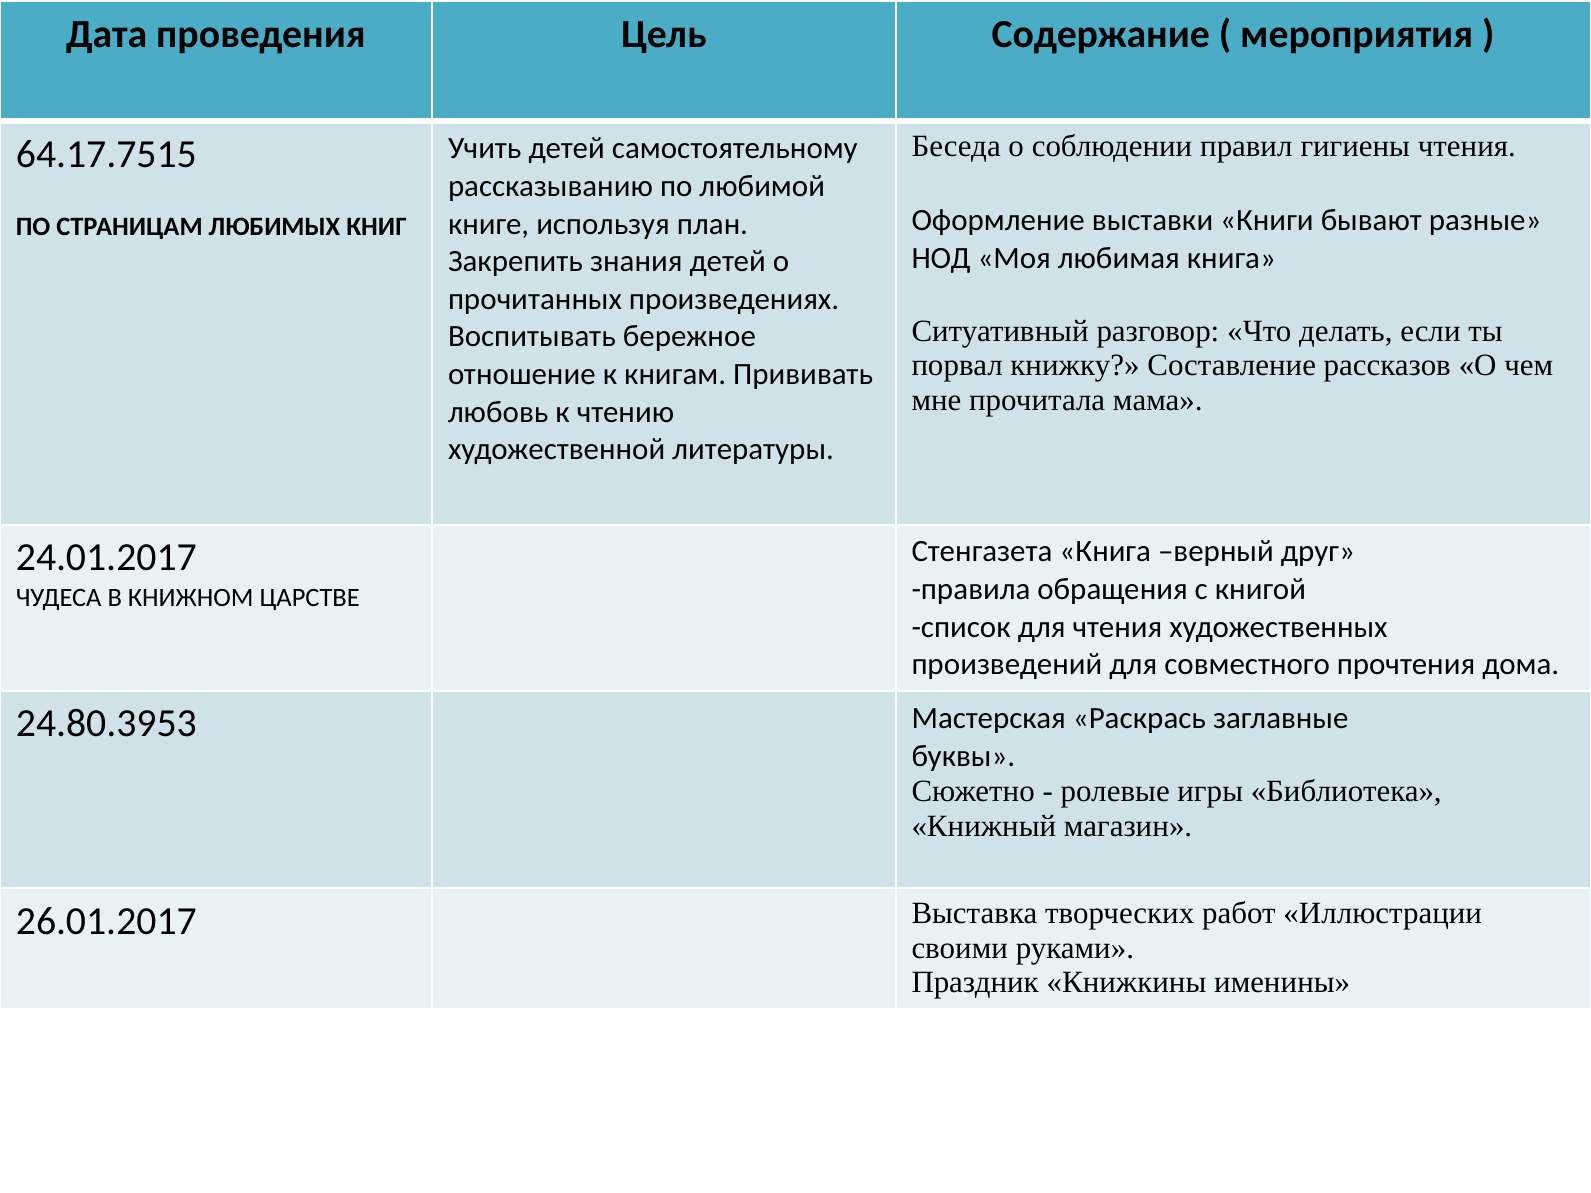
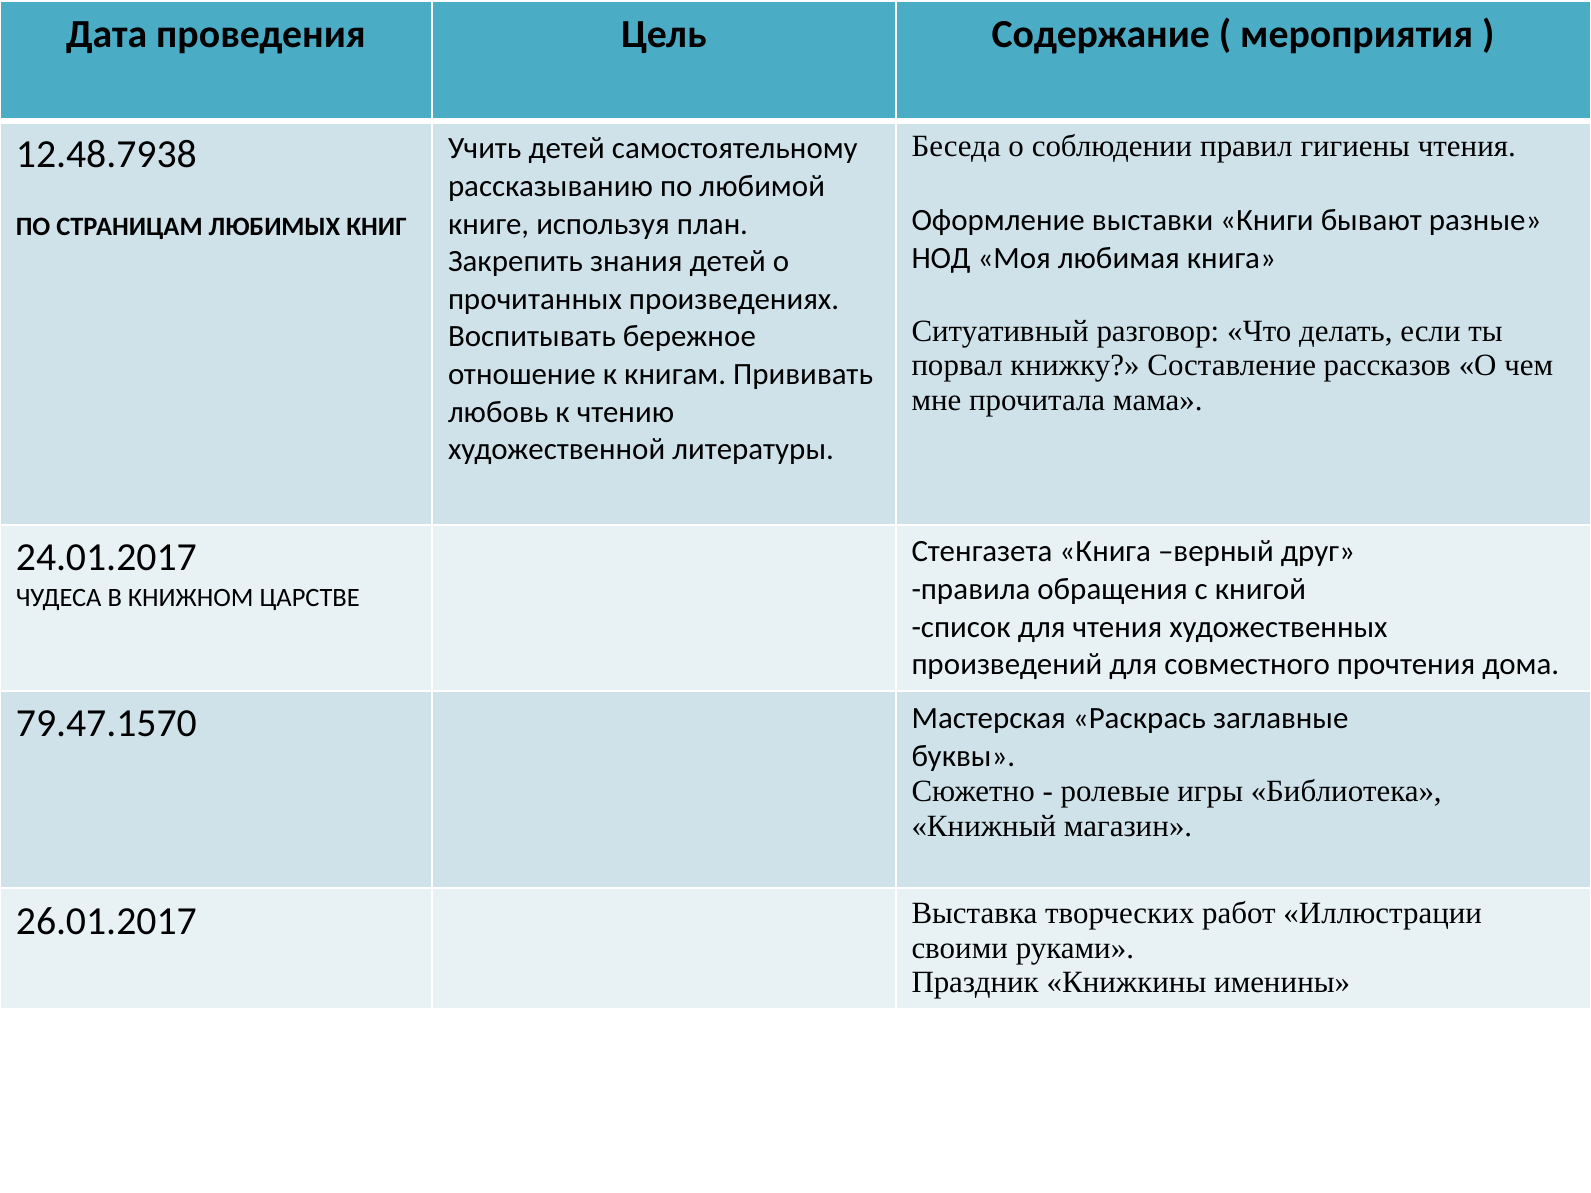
64.17.7515: 64.17.7515 -> 12.48.7938
24.80.3953: 24.80.3953 -> 79.47.1570
